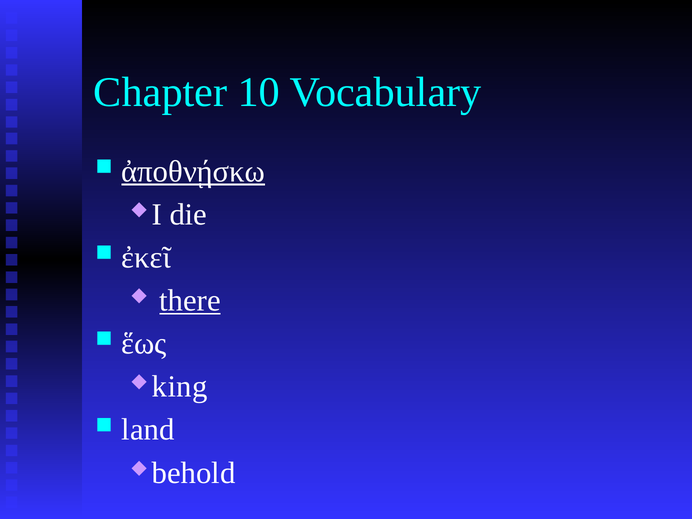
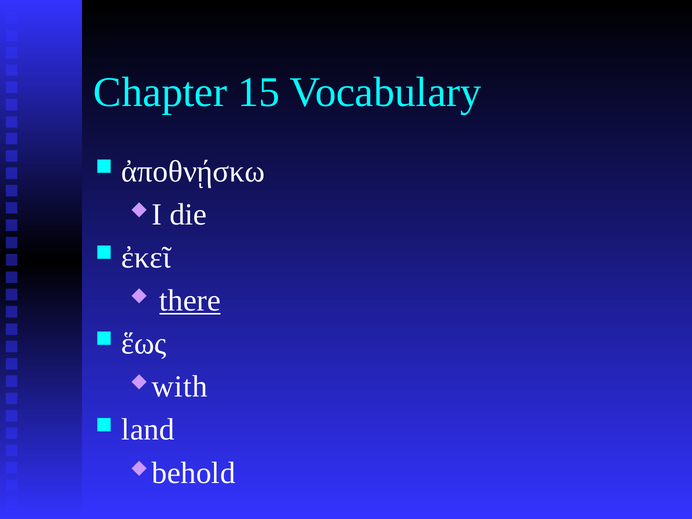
10: 10 -> 15
ἀποθνῄσκω underline: present -> none
king: king -> with
